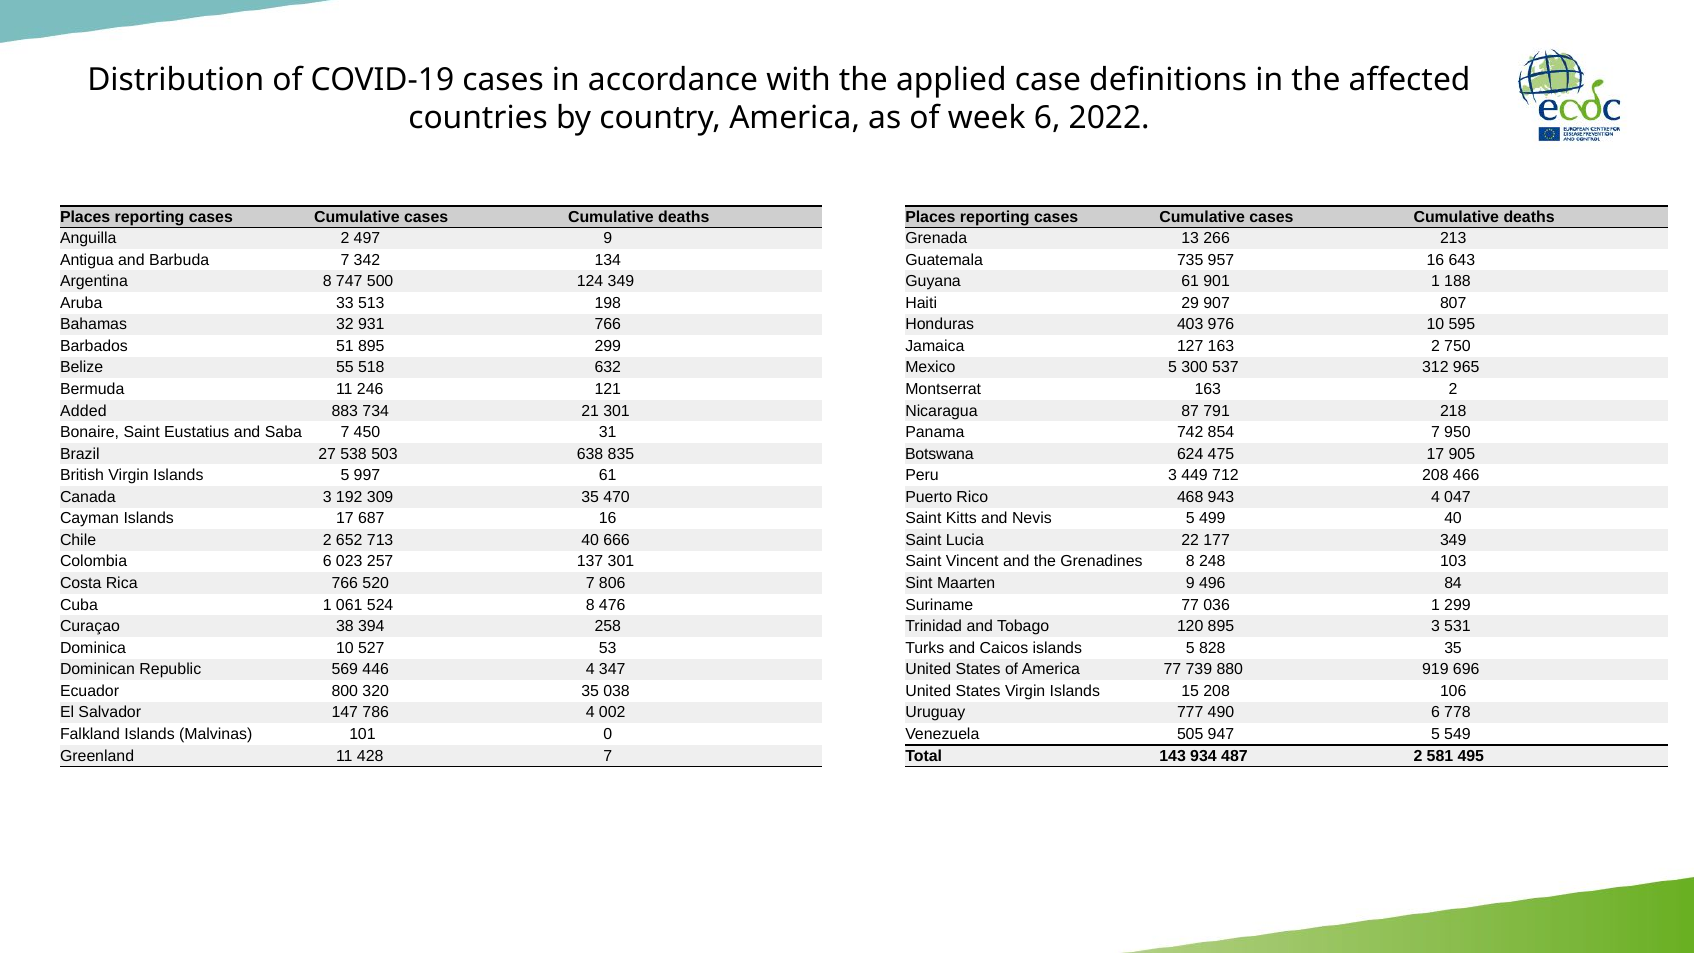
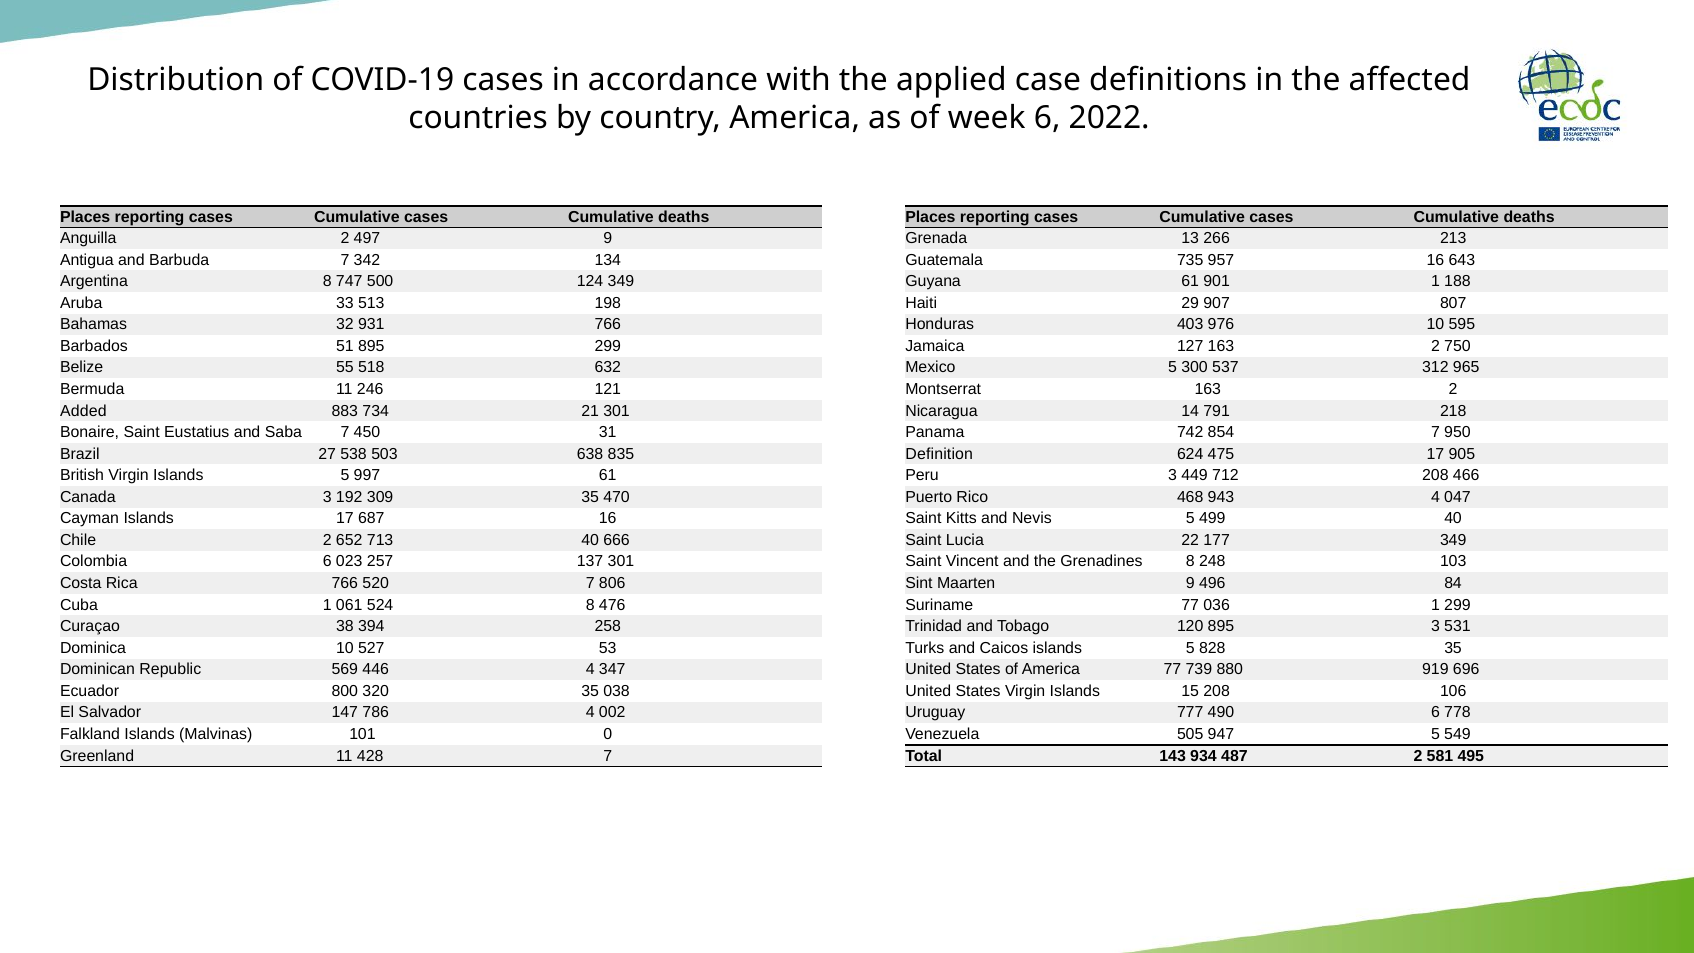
87: 87 -> 14
Botswana: Botswana -> Definition
